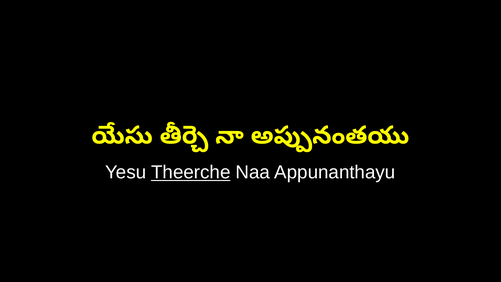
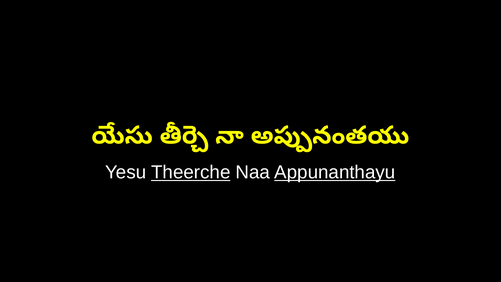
Appunanthayu underline: none -> present
